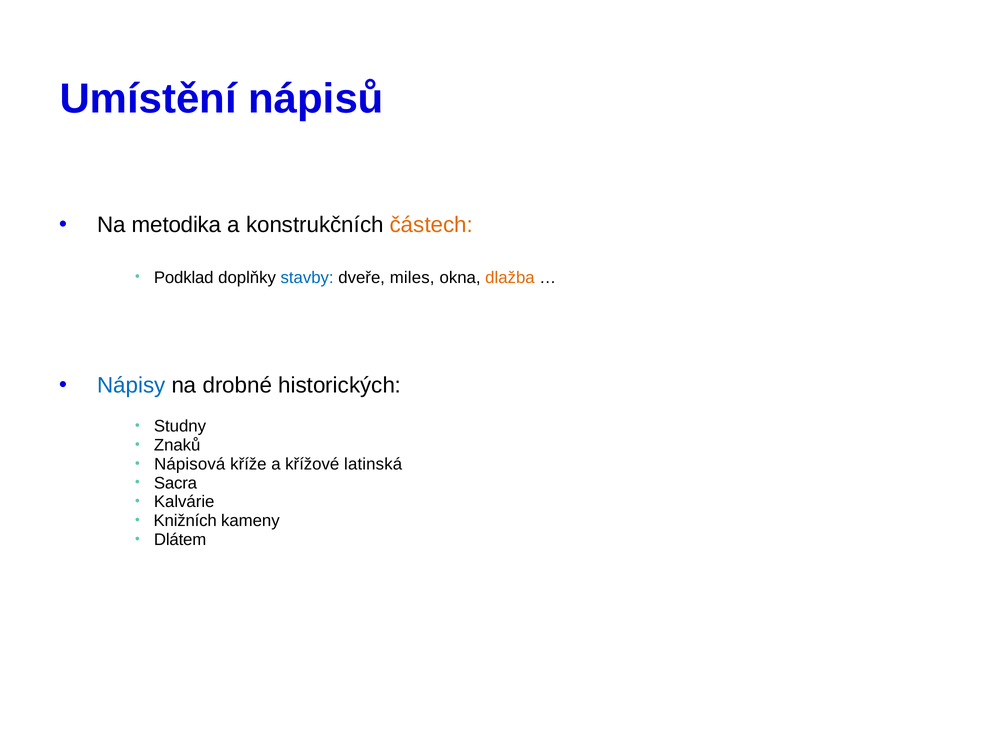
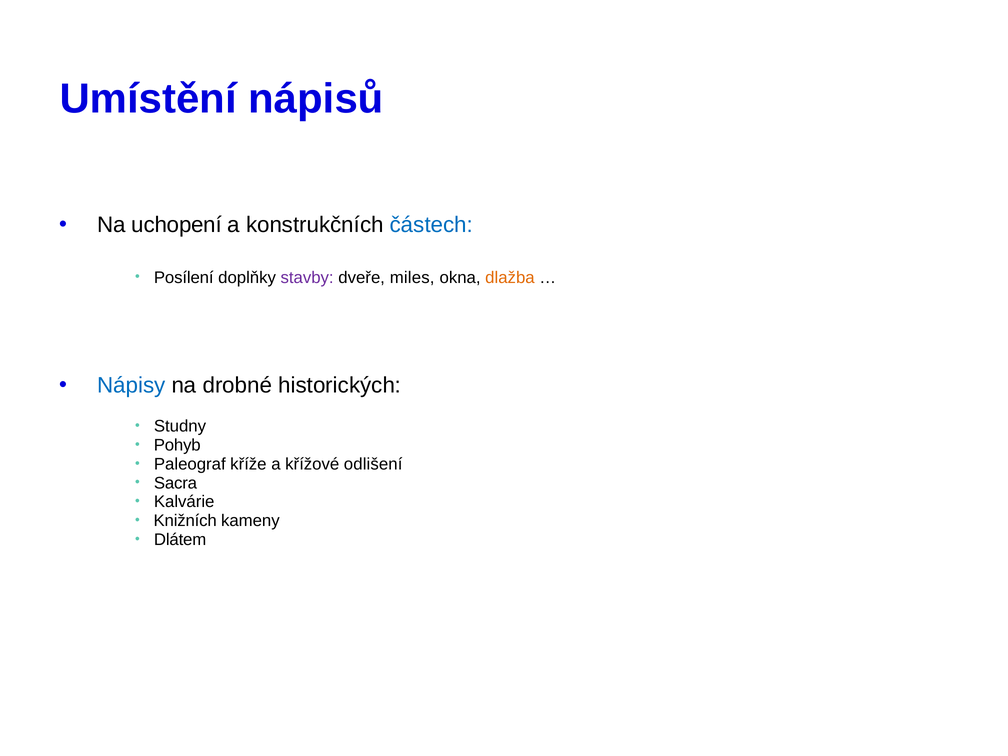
metodika: metodika -> uchopení
částech colour: orange -> blue
Podklad: Podklad -> Posílení
stavby colour: blue -> purple
Znaků: Znaků -> Pohyb
Nápisová: Nápisová -> Paleograf
latinská: latinská -> odlišení
